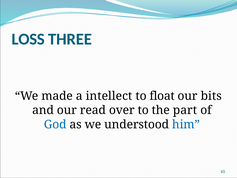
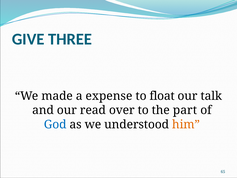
LOSS: LOSS -> GIVE
intellect: intellect -> expense
bits: bits -> talk
him colour: blue -> orange
